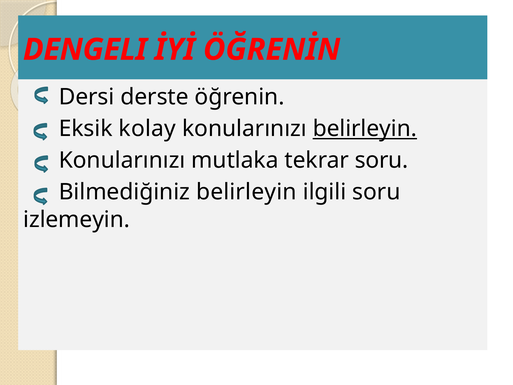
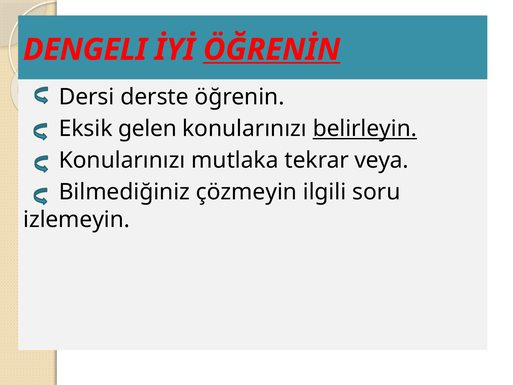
ÖĞRENİN underline: none -> present
kolay: kolay -> gelen
tekrar soru: soru -> veya
Bilmediğiniz belirleyin: belirleyin -> çözmeyin
